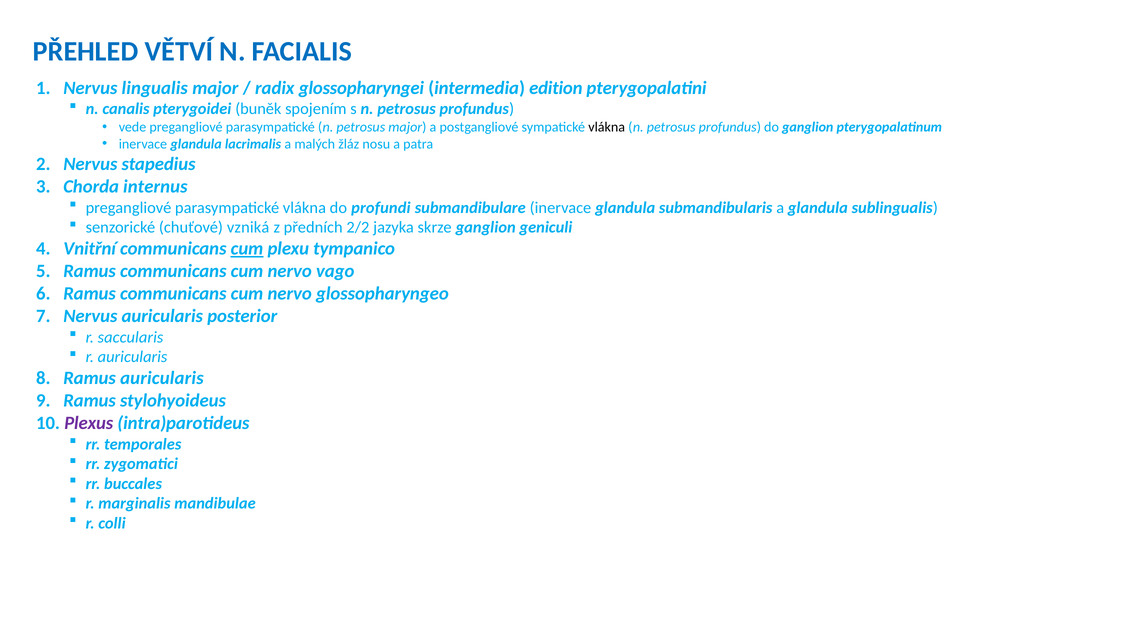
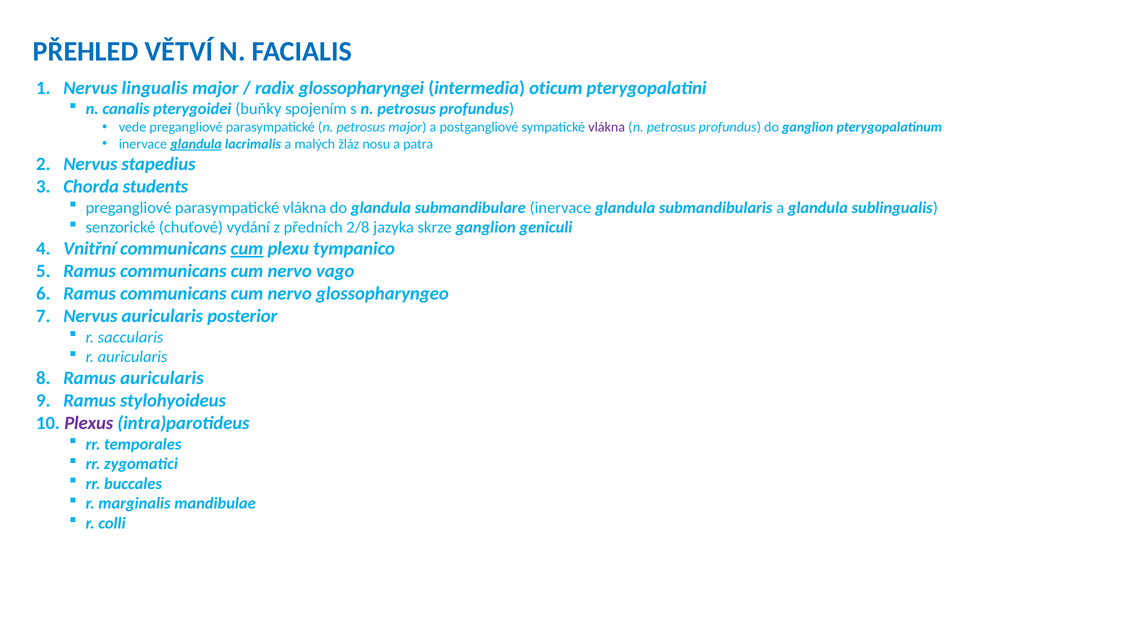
edition: edition -> oticum
buněk: buněk -> buňky
vlákna at (607, 127) colour: black -> purple
glandula at (196, 144) underline: none -> present
internus: internus -> students
do profundi: profundi -> glandula
vzniká: vzniká -> vydání
2/2: 2/2 -> 2/8
